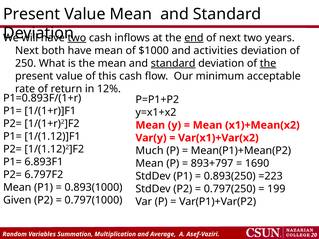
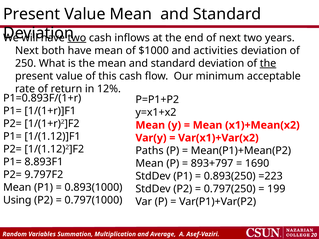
end underline: present -> none
standard at (173, 63) underline: present -> none
Much: Much -> Paths
6.893F1: 6.893F1 -> 8.893F1
6.797F2: 6.797F2 -> 9.797F2
Given: Given -> Using
